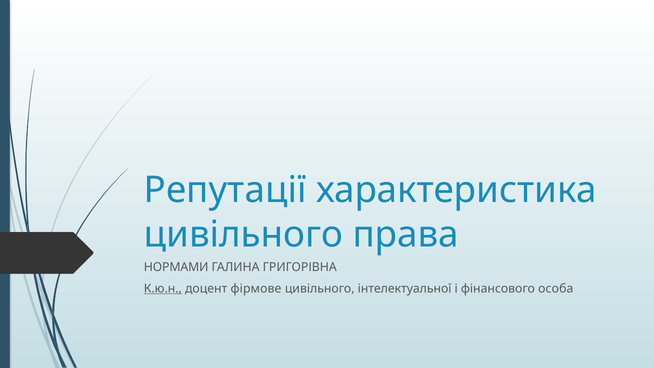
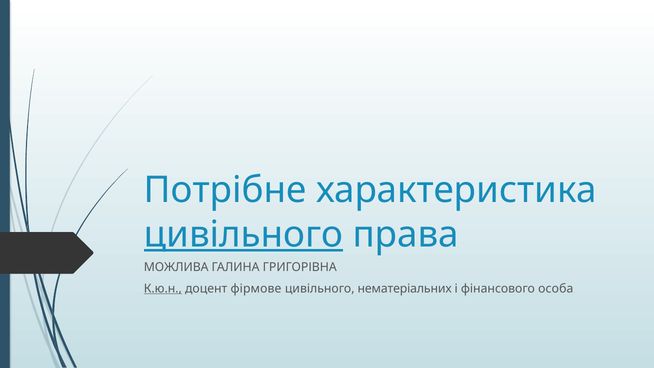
Репутації: Репутації -> Потрібне
цивільного at (243, 234) underline: none -> present
НОРМАМИ: НОРМАМИ -> МОЖЛИВА
інтелектуальної: інтелектуальної -> нематеріальних
